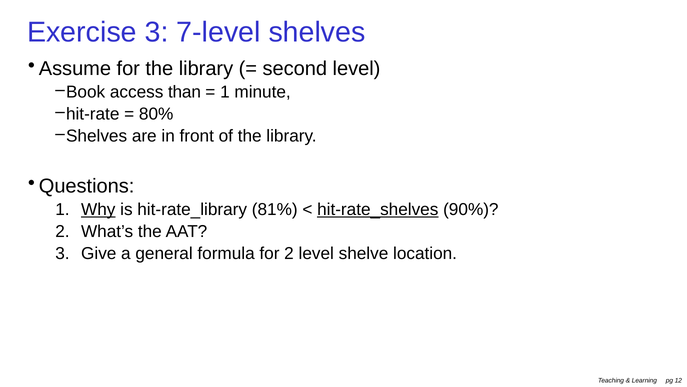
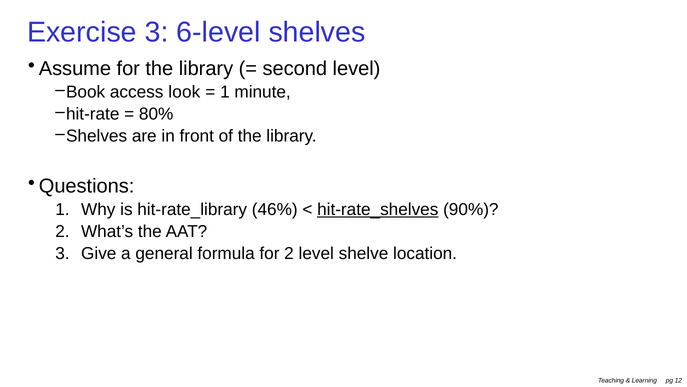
7-level: 7-level -> 6-level
than: than -> look
Why underline: present -> none
81%: 81% -> 46%
